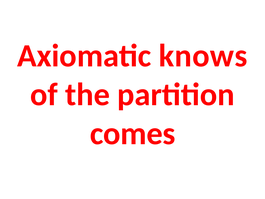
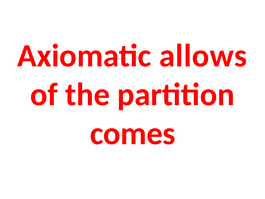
knows: knows -> allows
